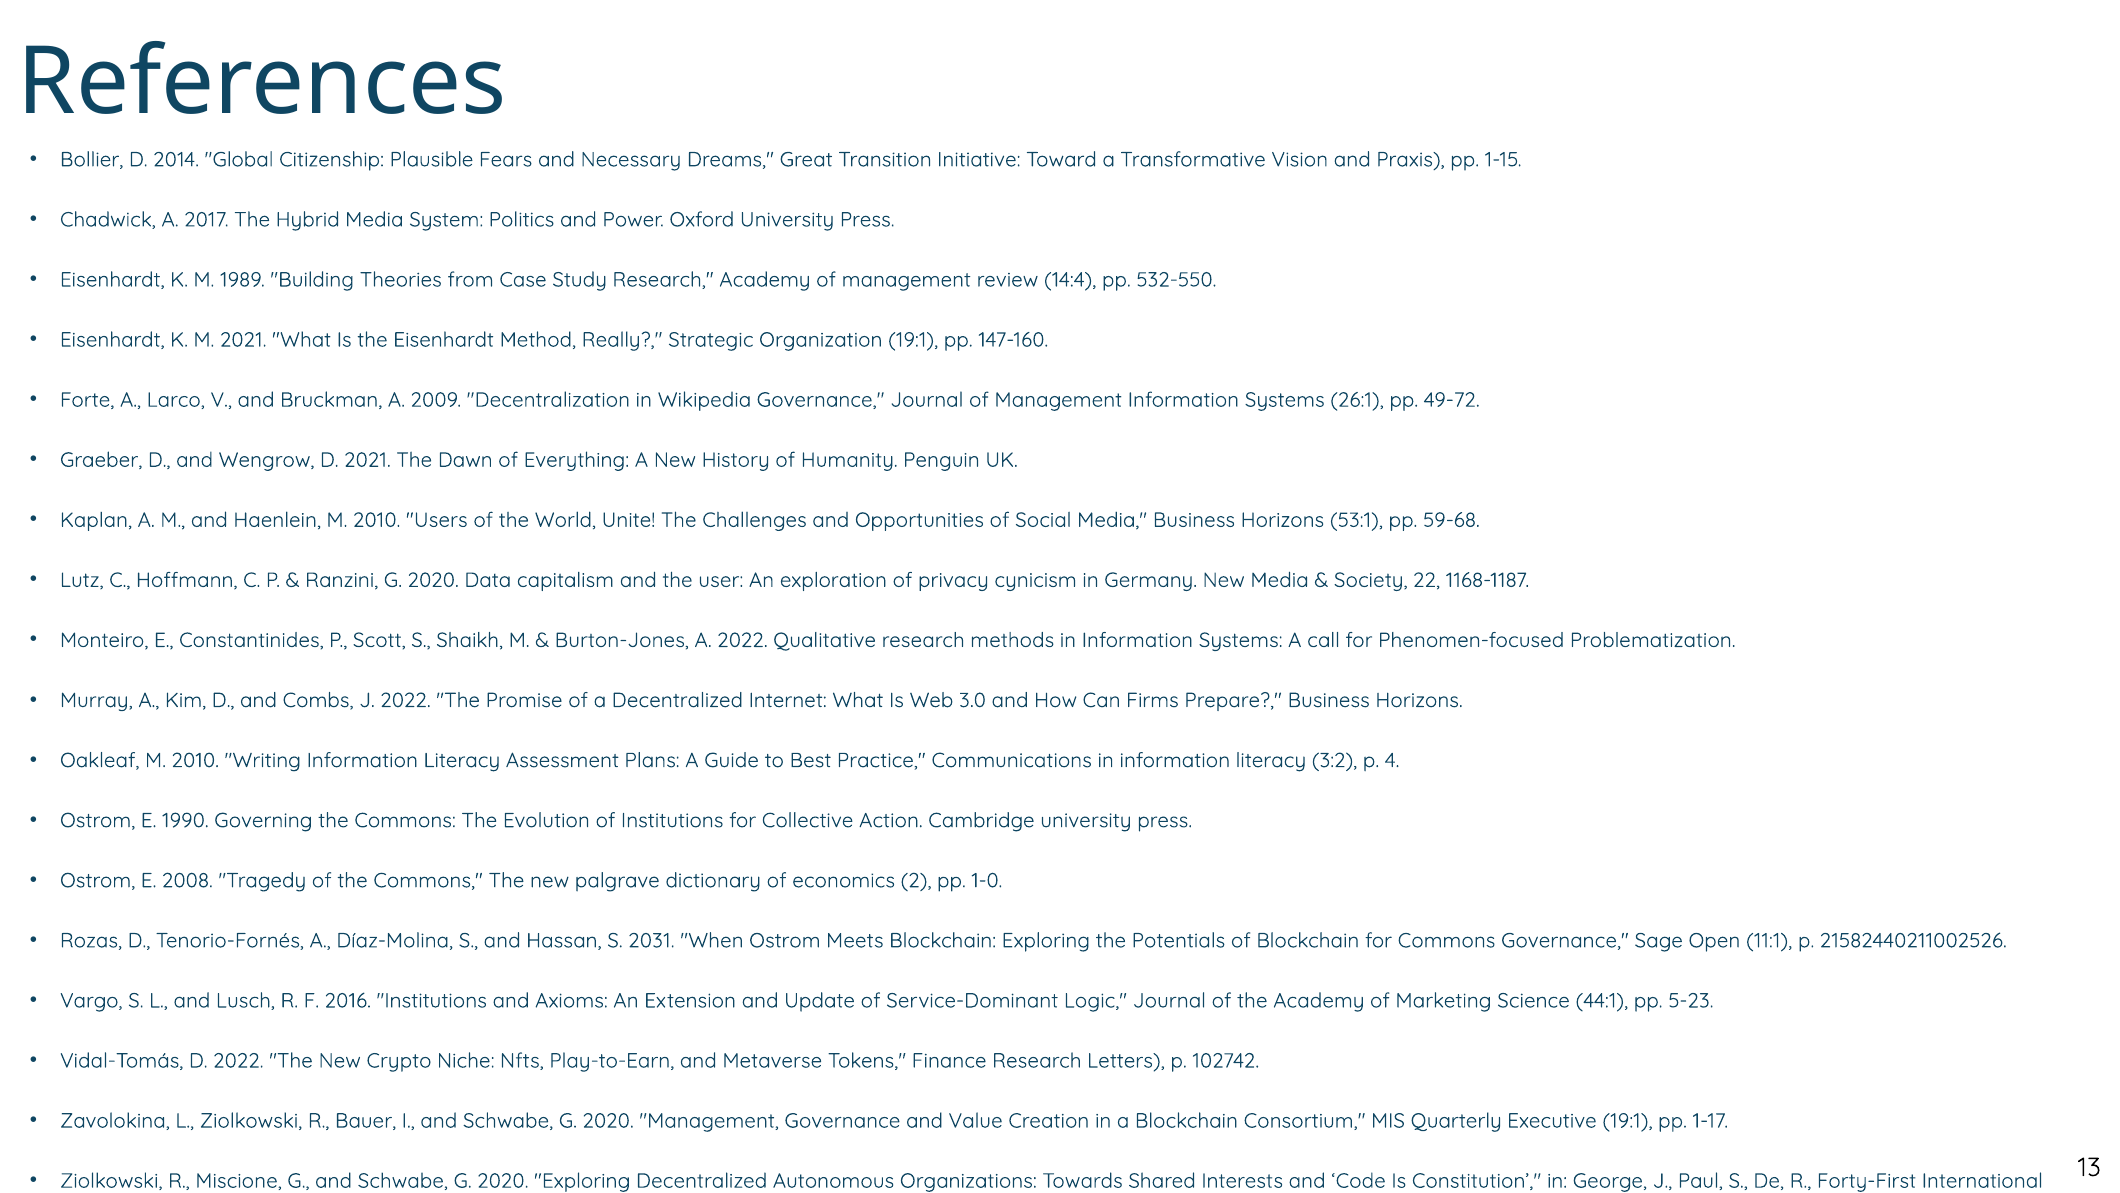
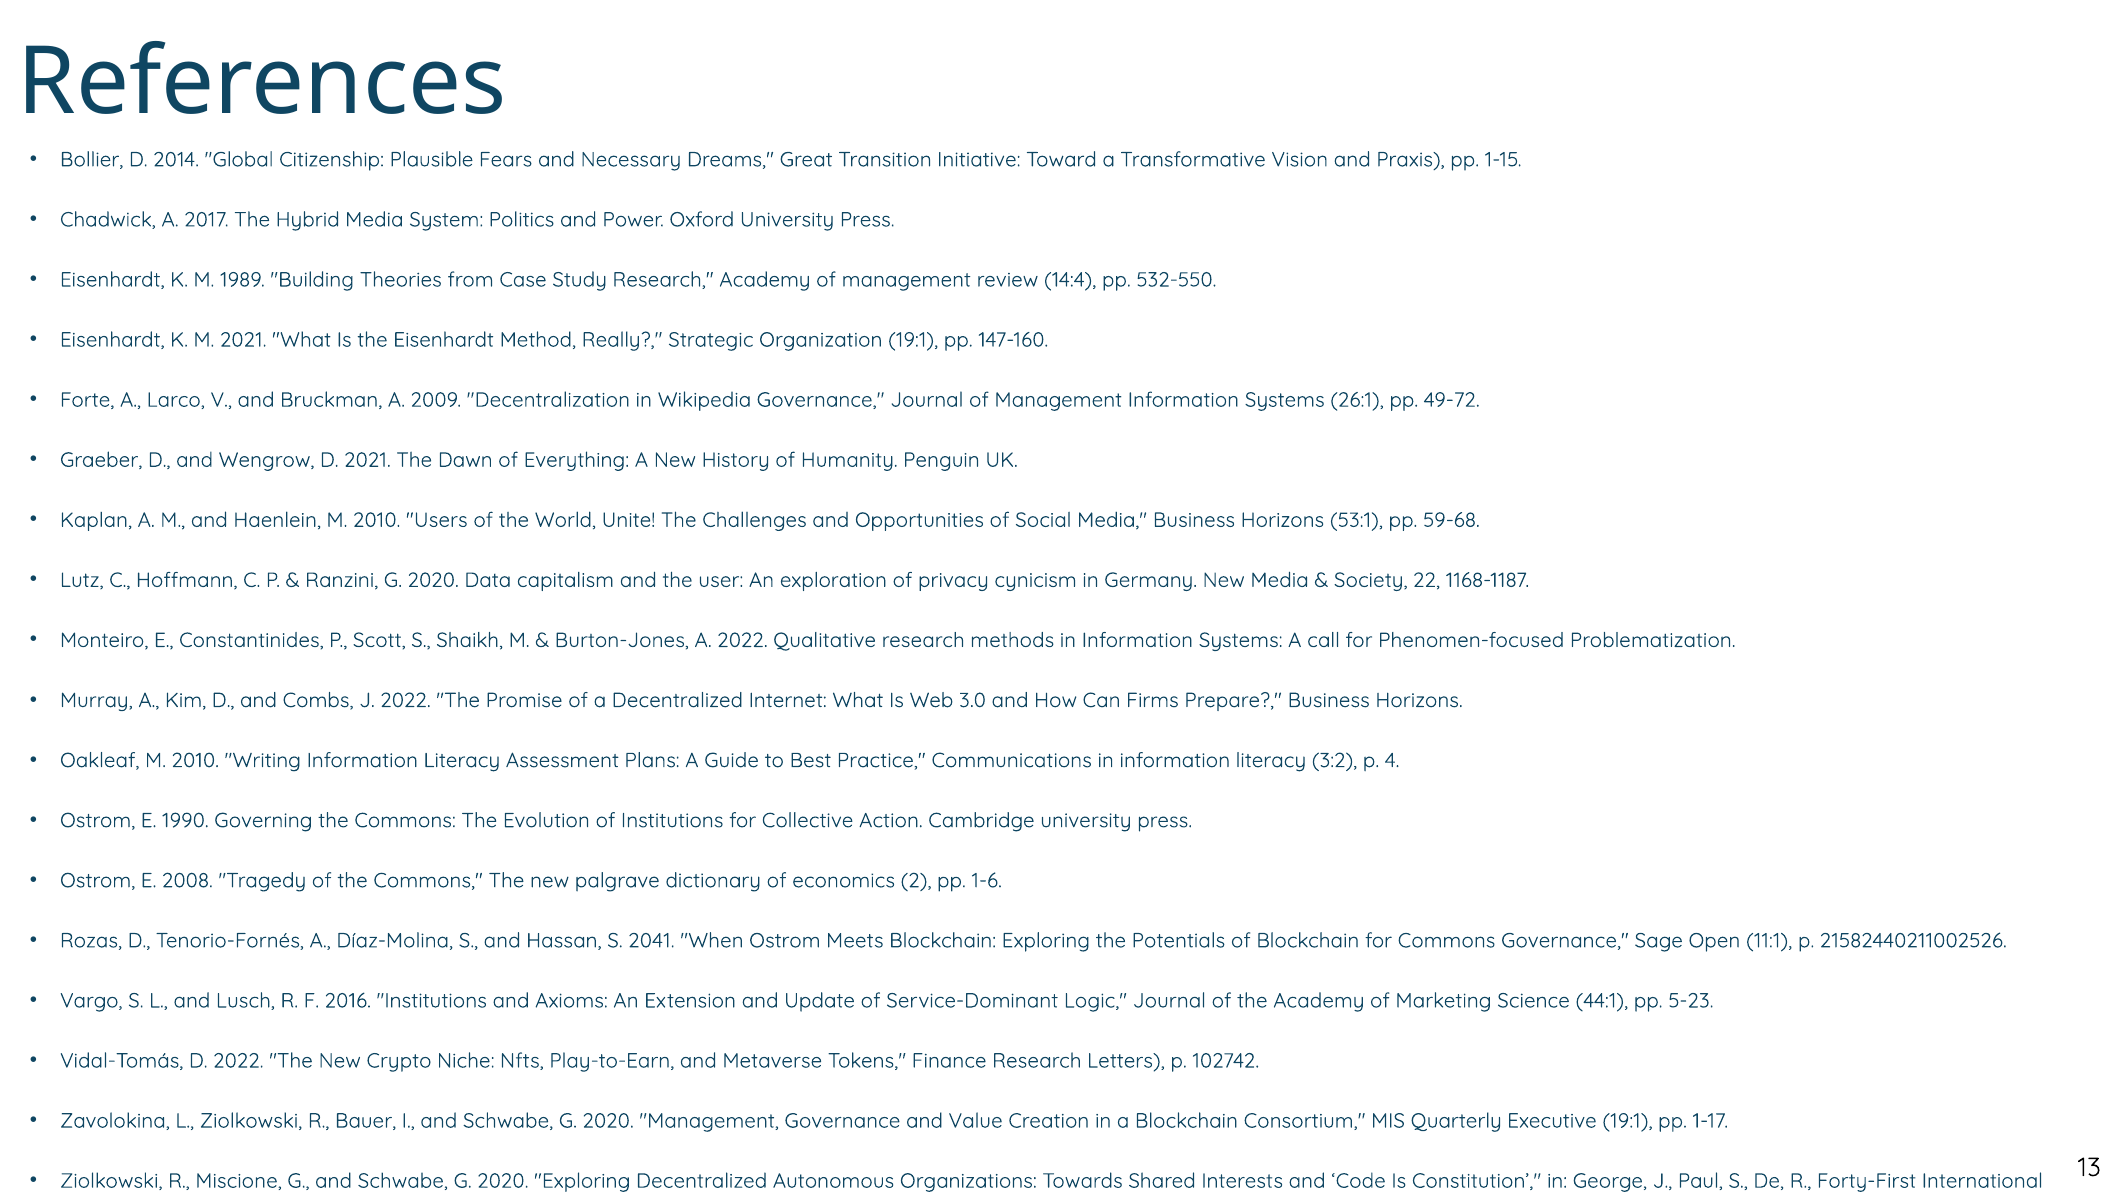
1-0: 1-0 -> 1-6
2031: 2031 -> 2041
